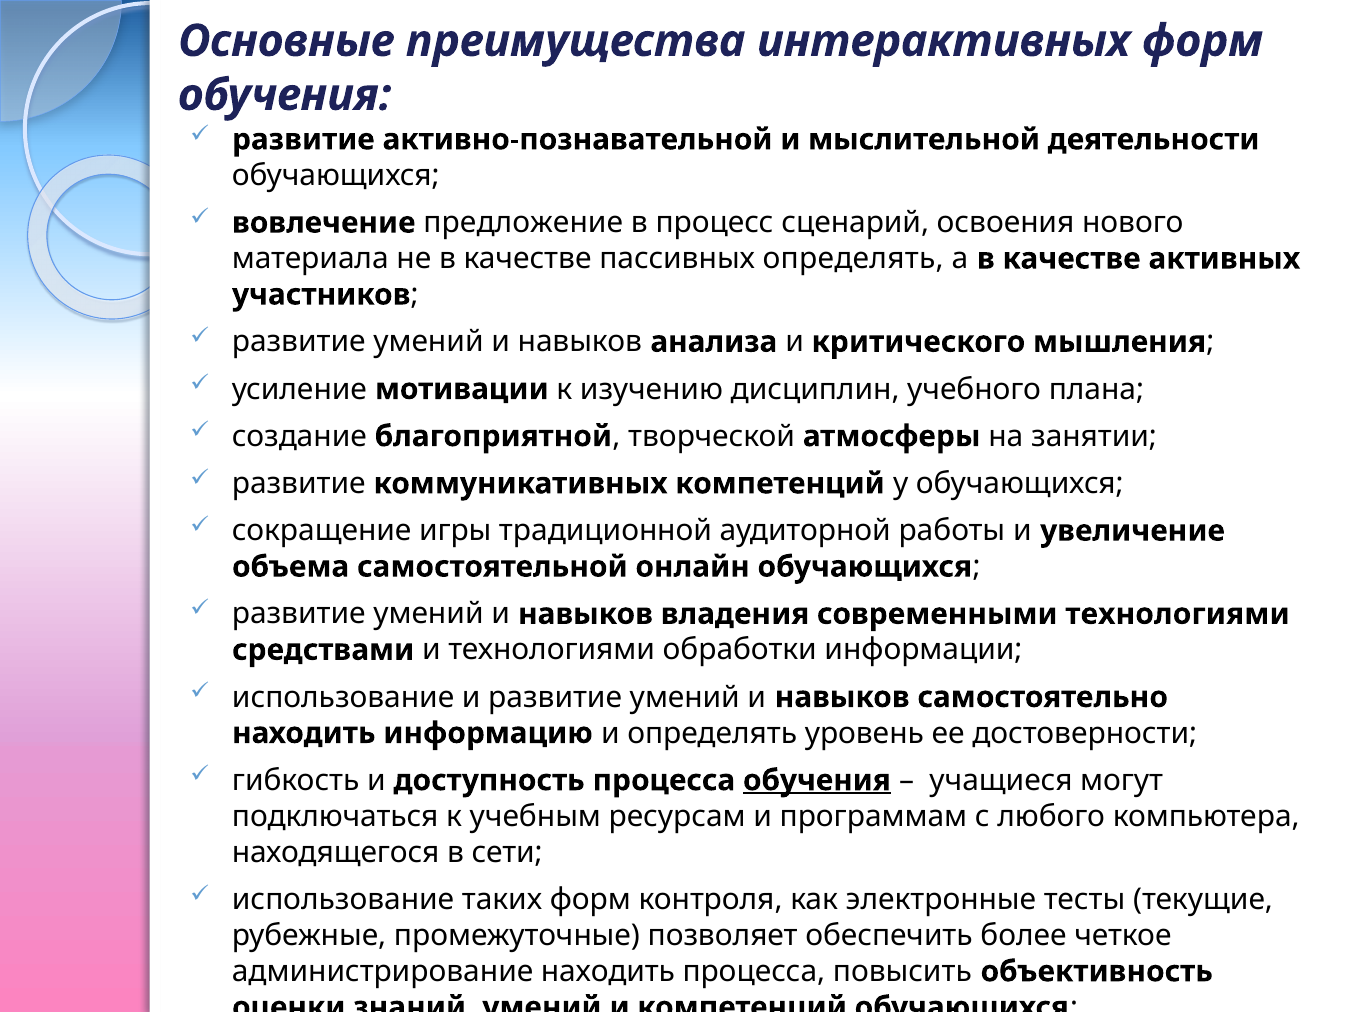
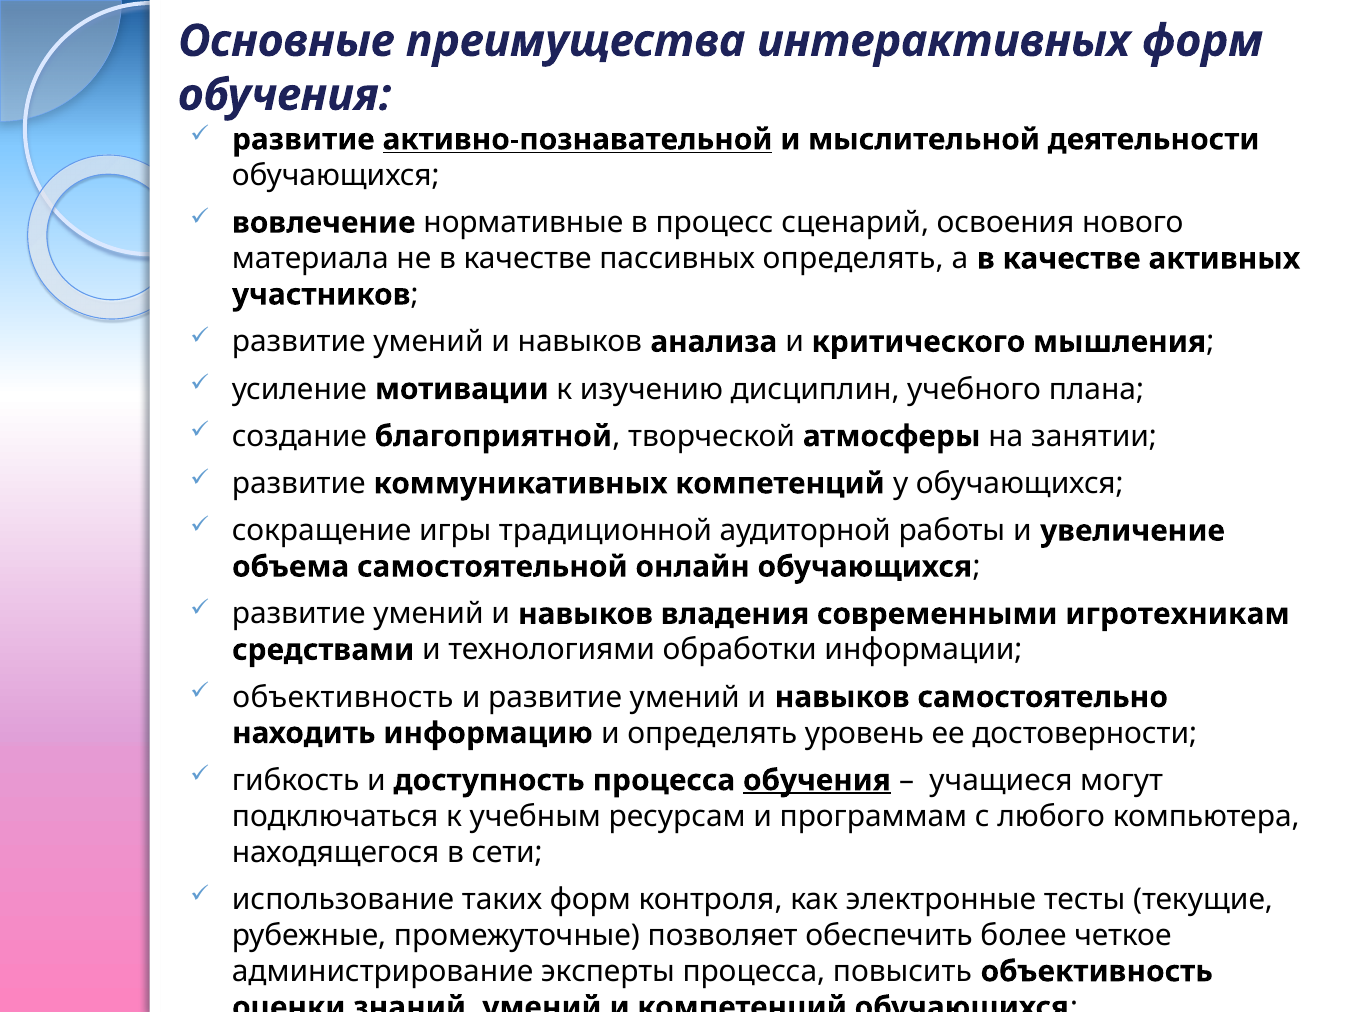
активно-познавательной underline: none -> present
предложение: предложение -> нормативные
современными технологиями: технологиями -> игротехникам
использование at (343, 698): использование -> объективность
администрирование находить: находить -> эксперты
